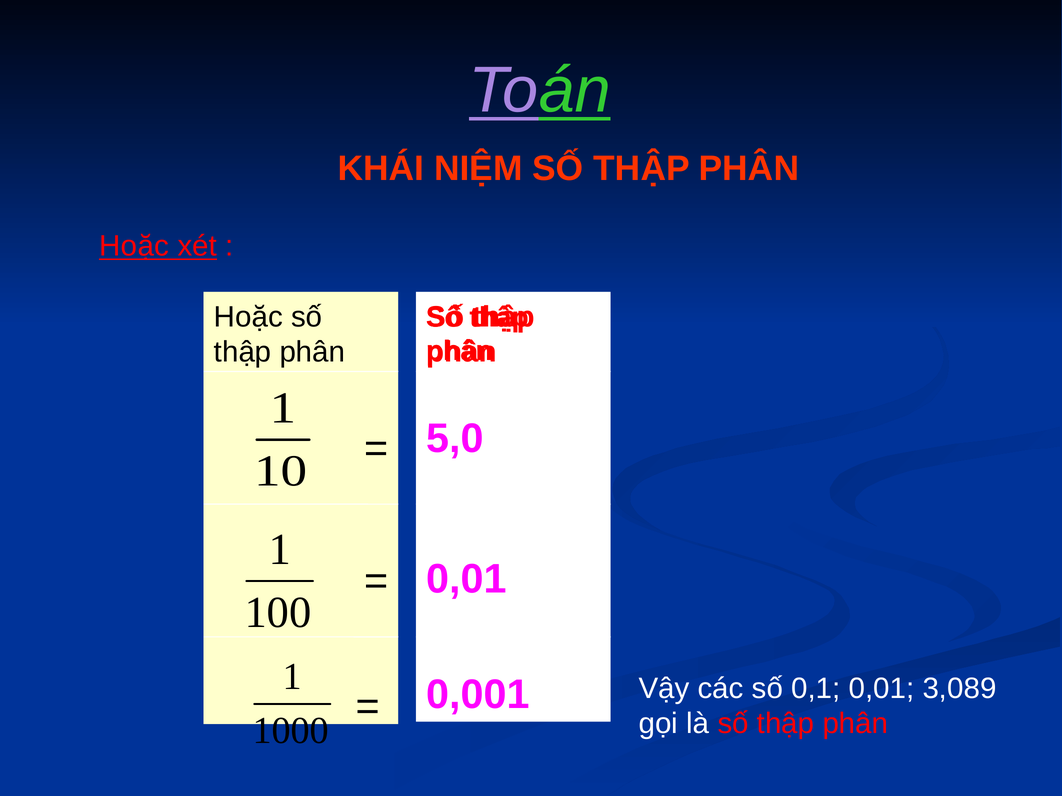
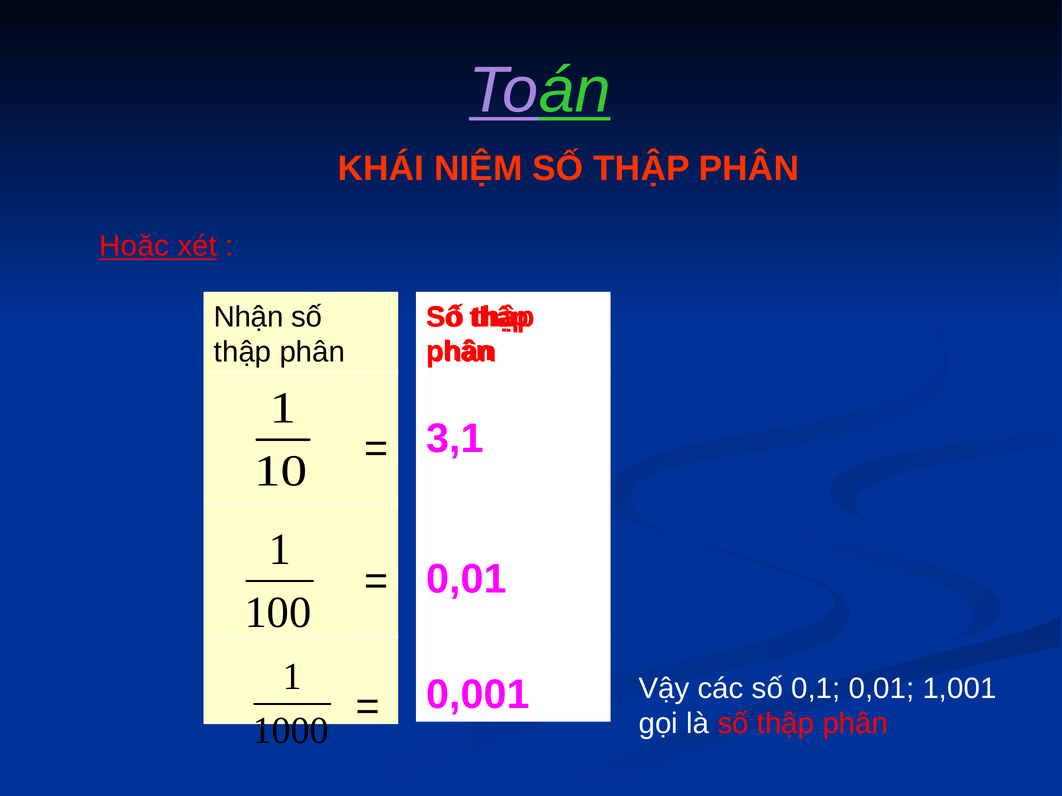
Hoặc at (248, 317): Hoặc -> Nhận
5,0: 5,0 -> 3,1
3,089: 3,089 -> 1,001
